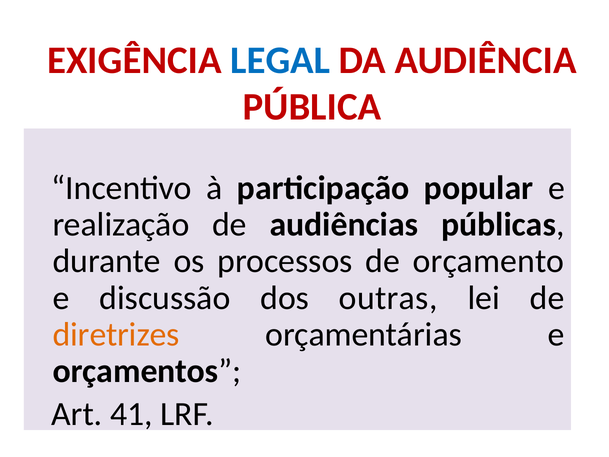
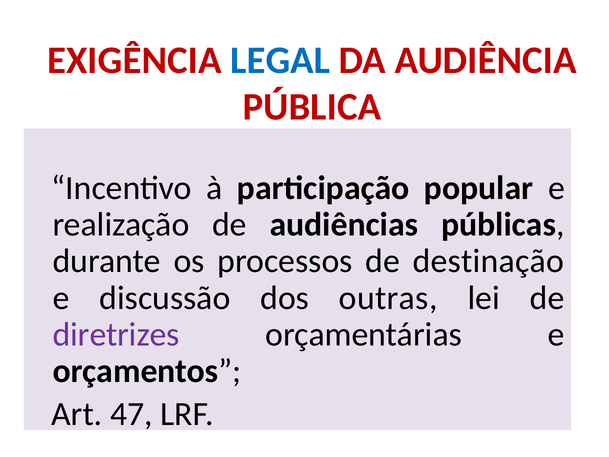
orçamento: orçamento -> destinação
diretrizes colour: orange -> purple
41: 41 -> 47
